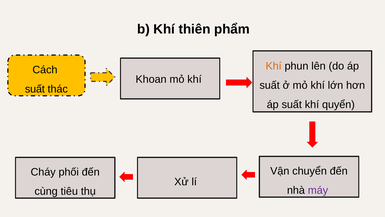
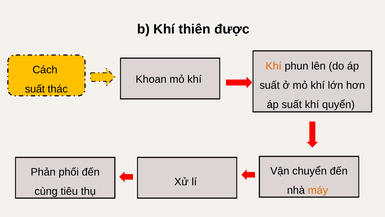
phẩm: phẩm -> được
Cháy: Cháy -> Phản
máy colour: purple -> orange
